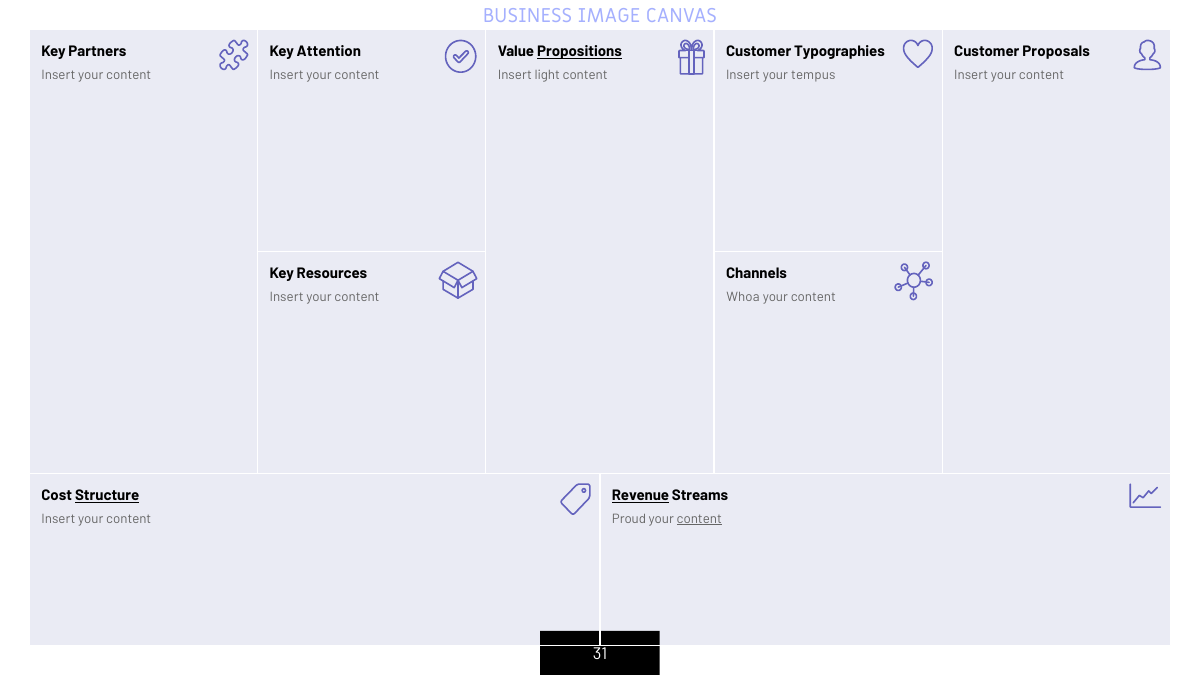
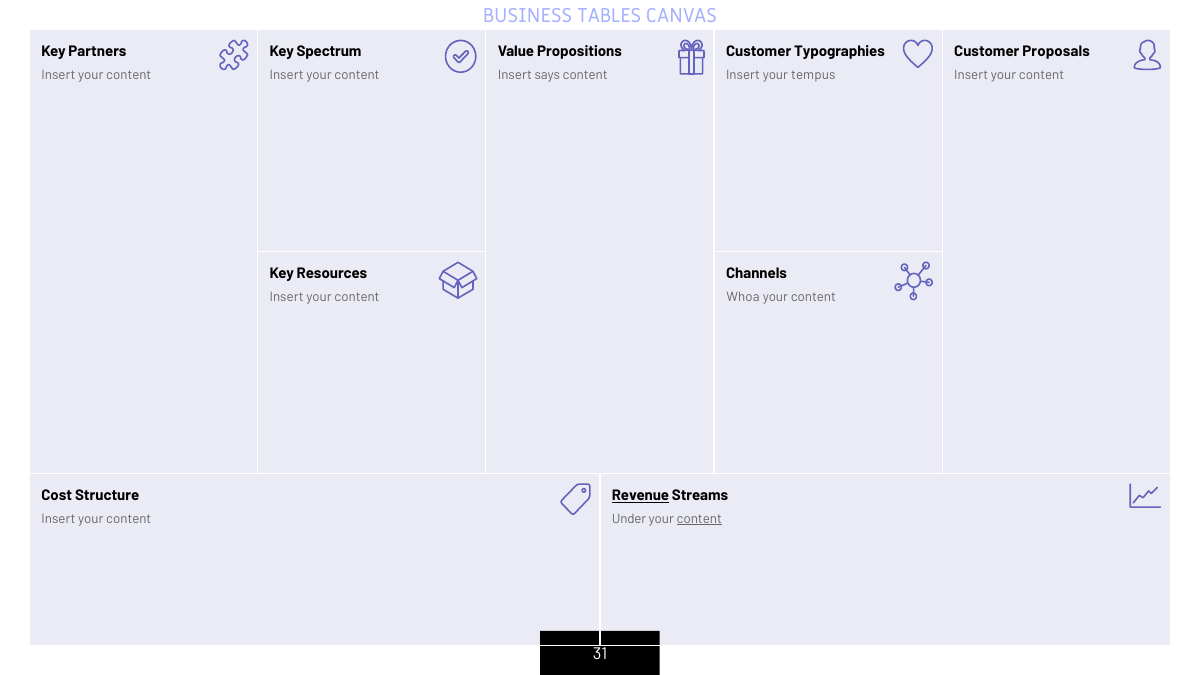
IMAGE: IMAGE -> TABLES
Attention: Attention -> Spectrum
Propositions underline: present -> none
light: light -> says
Structure underline: present -> none
Proud: Proud -> Under
